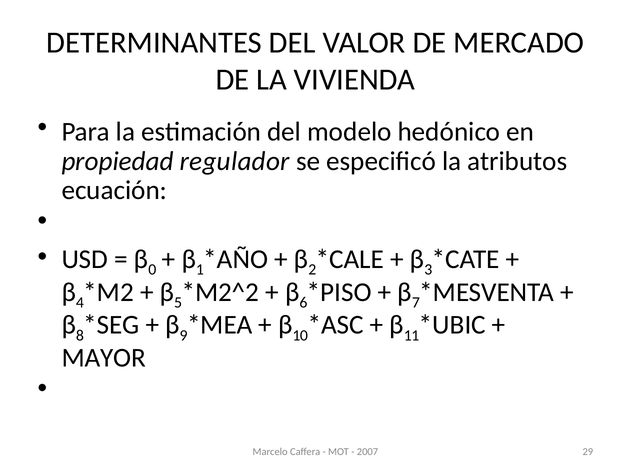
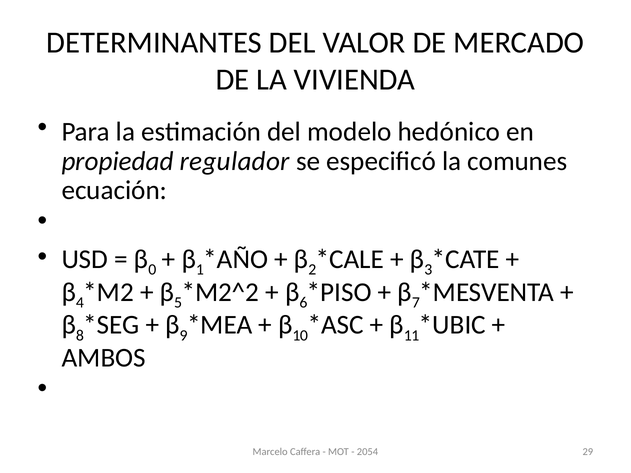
atributos: atributos -> comunes
MAYOR: MAYOR -> AMBOS
2007: 2007 -> 2054
